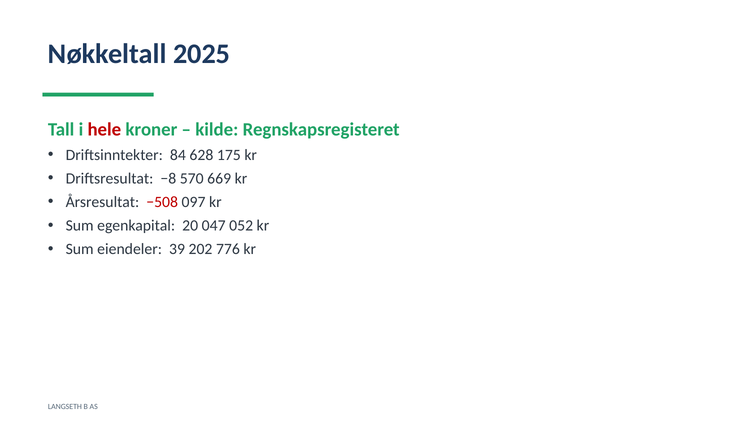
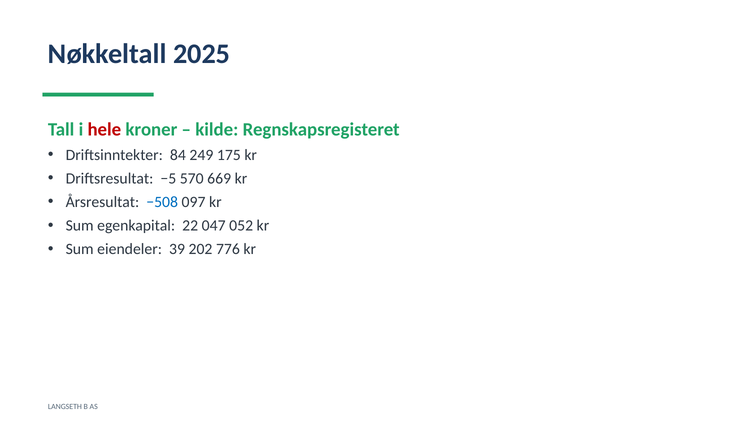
628: 628 -> 249
−8: −8 -> −5
−508 colour: red -> blue
20: 20 -> 22
